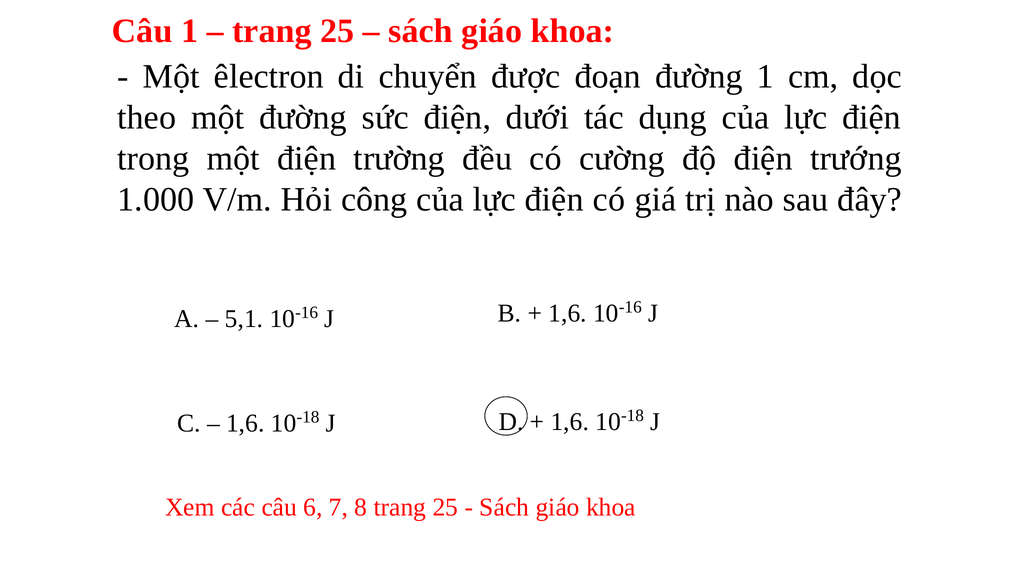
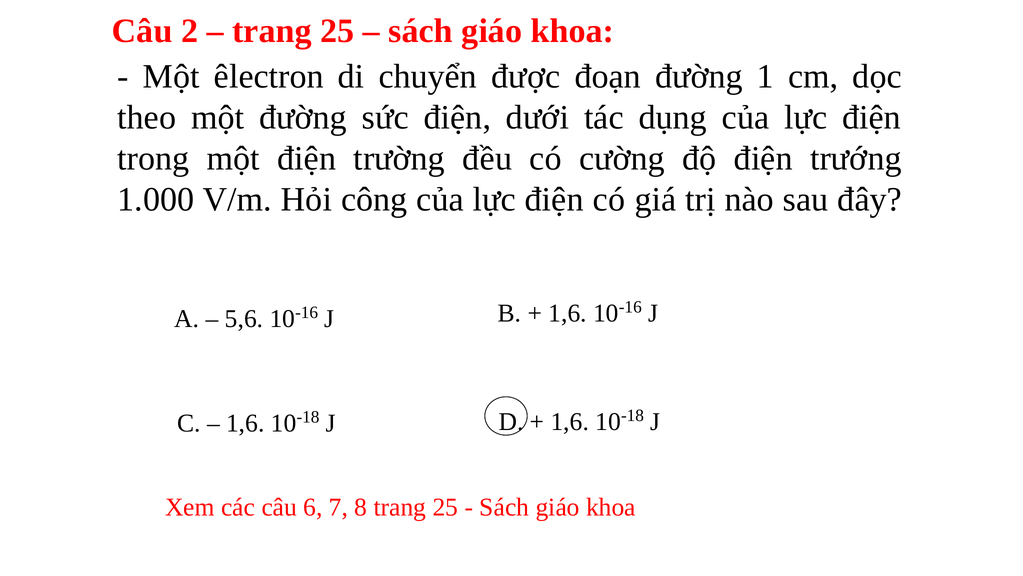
Câu 1: 1 -> 2
5,1: 5,1 -> 5,6
